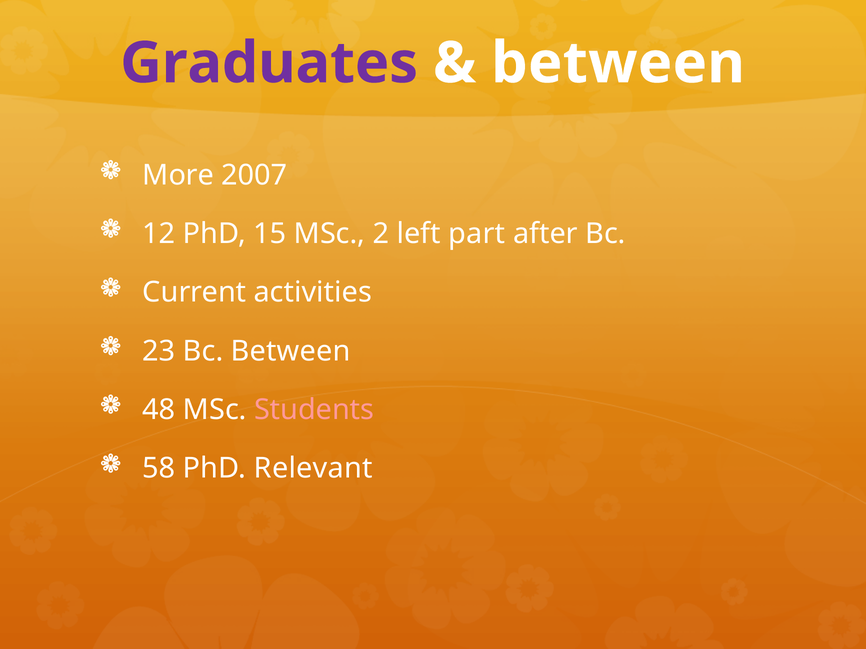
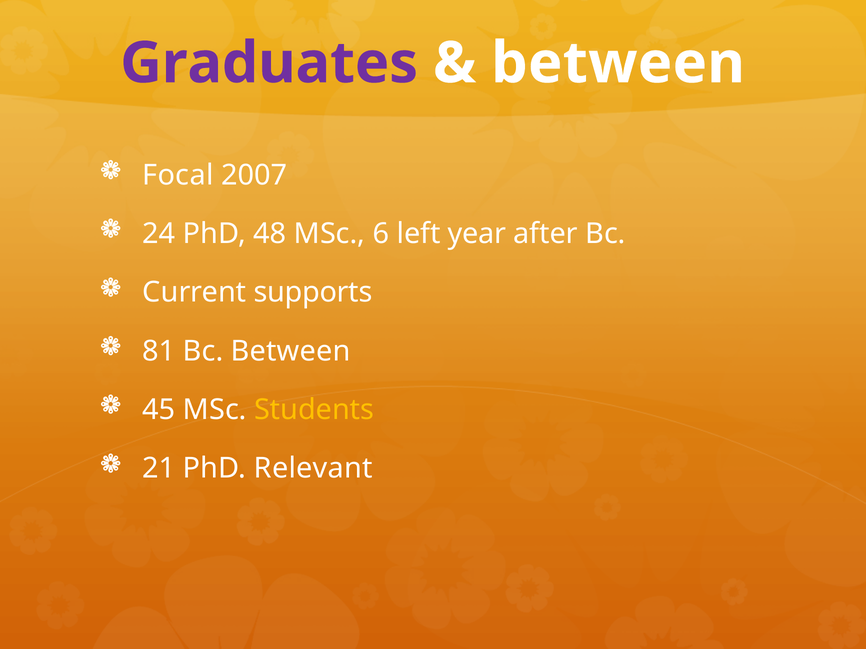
More: More -> Focal
12: 12 -> 24
15: 15 -> 48
2: 2 -> 6
part: part -> year
activities: activities -> supports
23: 23 -> 81
48: 48 -> 45
Students colour: pink -> yellow
58: 58 -> 21
